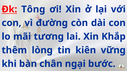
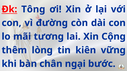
Khắp: Khắp -> Cộng
